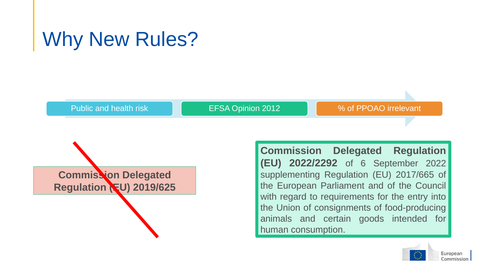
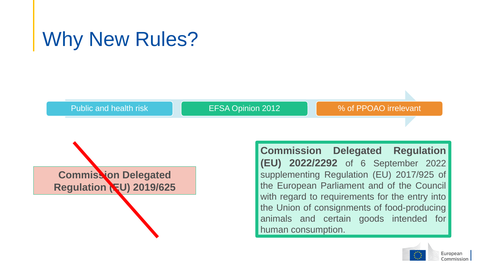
2017/665: 2017/665 -> 2017/925
